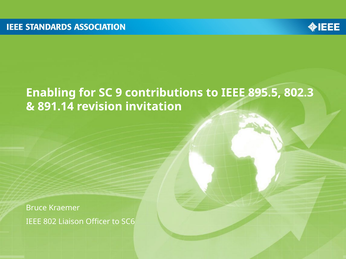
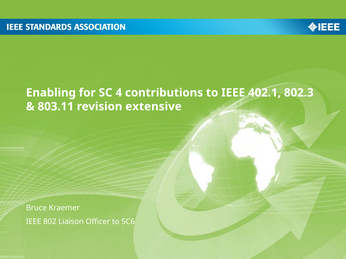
9: 9 -> 4
895.5: 895.5 -> 402.1
891.14: 891.14 -> 803.11
invitation: invitation -> extensive
